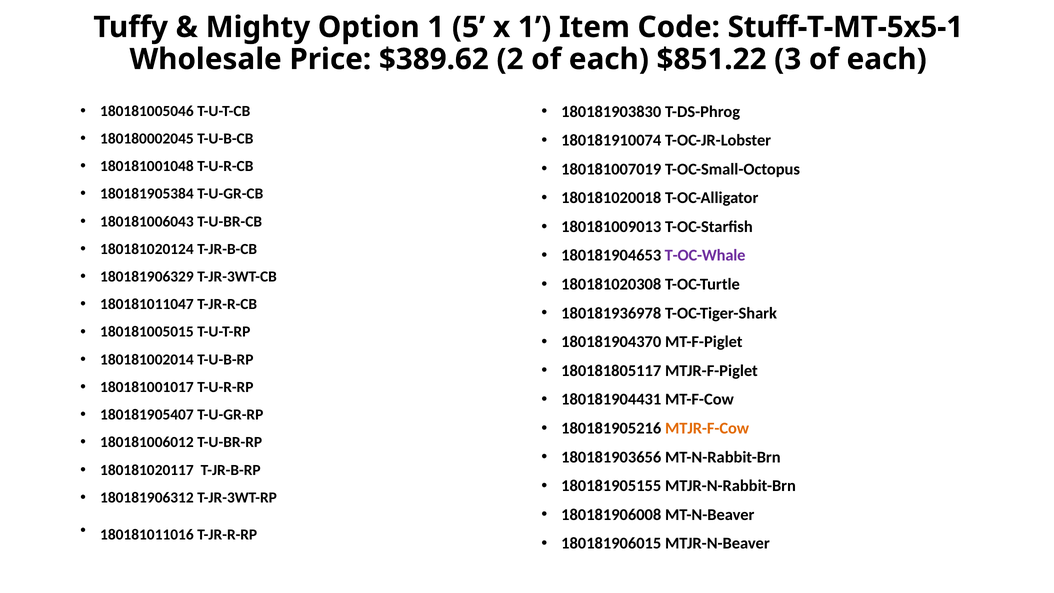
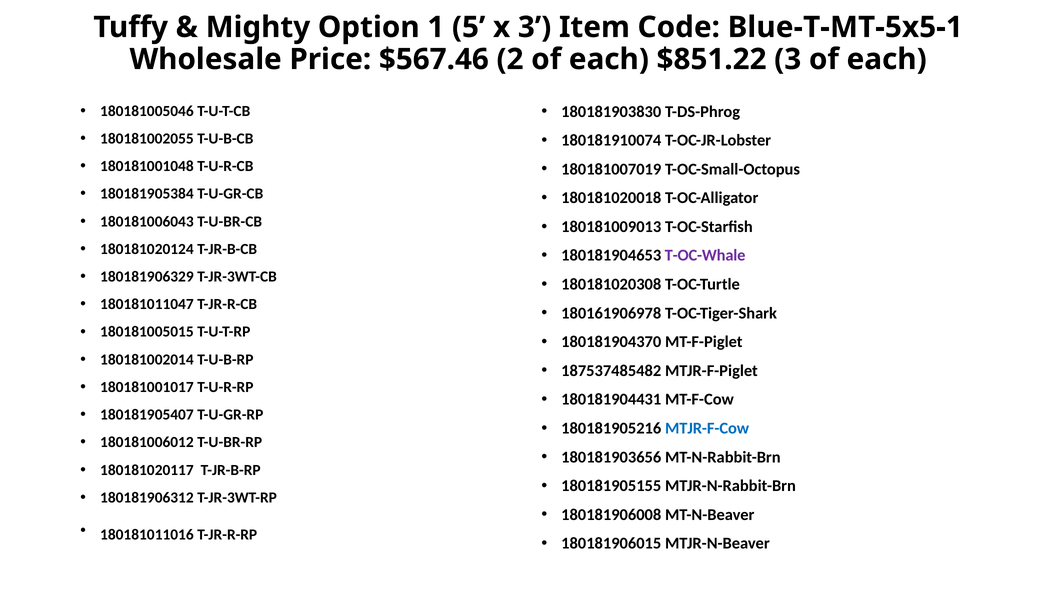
x 1: 1 -> 3
Stuff-T-MT-5x5-1: Stuff-T-MT-5x5-1 -> Blue-T-MT-5x5-1
$389.62: $389.62 -> $567.46
180180002045: 180180002045 -> 180181002055
180181936978: 180181936978 -> 180161906978
180181805117: 180181805117 -> 187537485482
MTJR-F-Cow colour: orange -> blue
